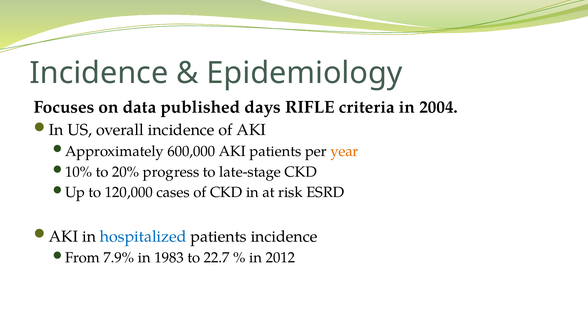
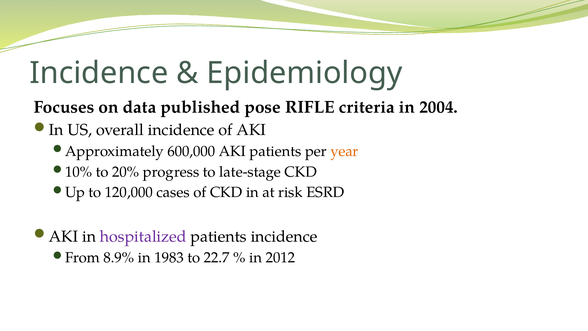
days: days -> pose
hospitalized colour: blue -> purple
7.9%: 7.9% -> 8.9%
